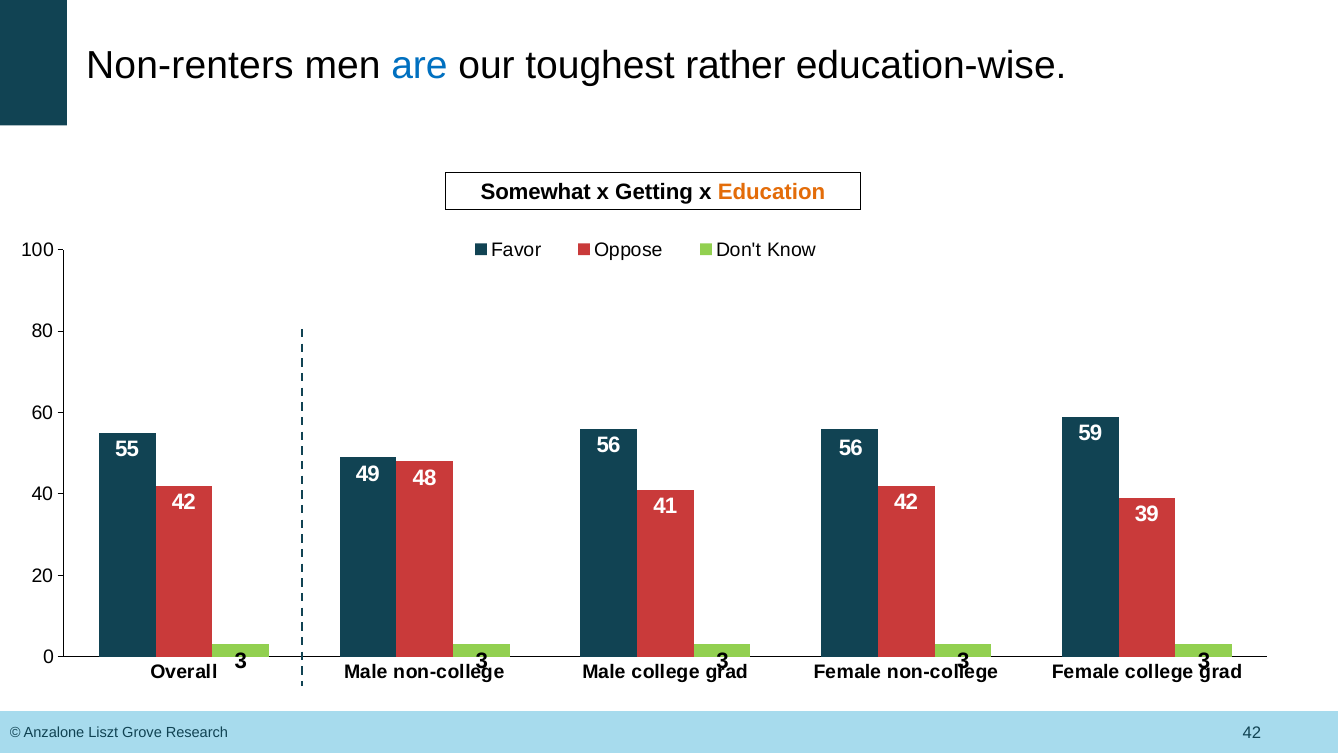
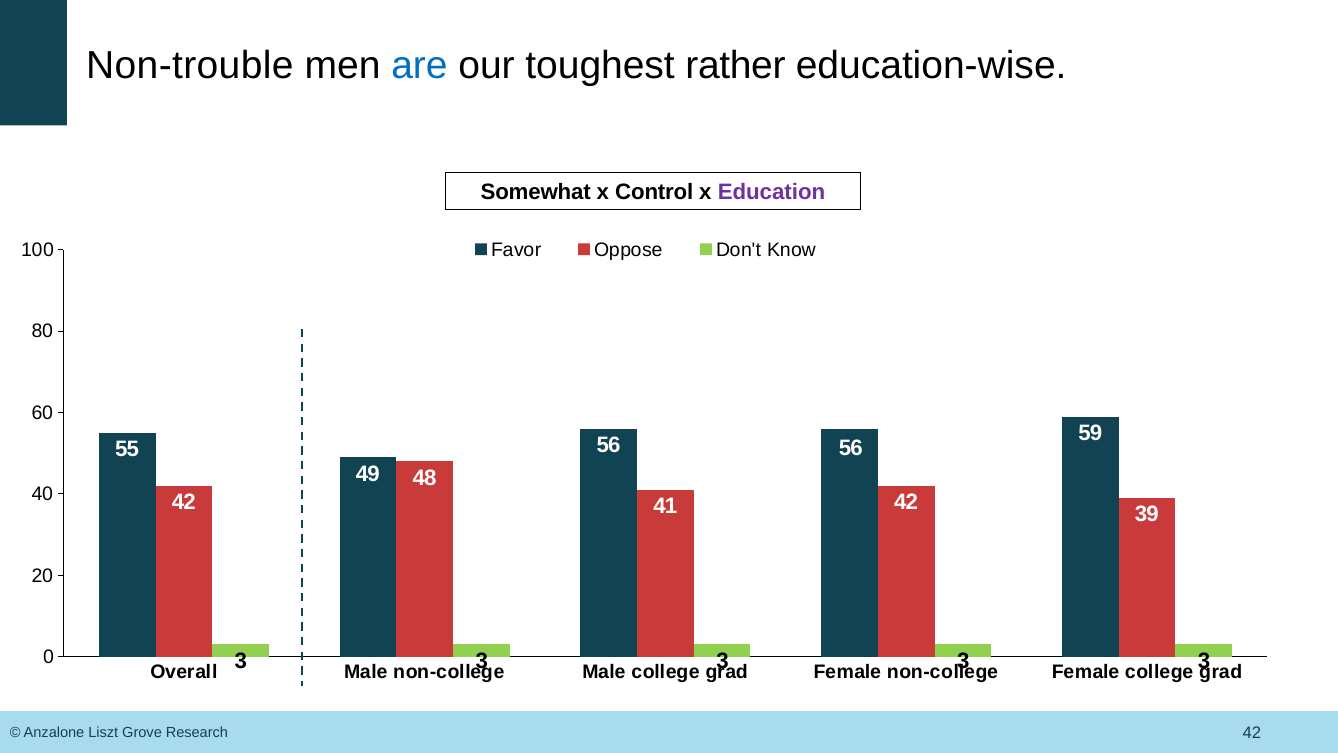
Non-renters: Non-renters -> Non-trouble
Getting: Getting -> Control
Education colour: orange -> purple
